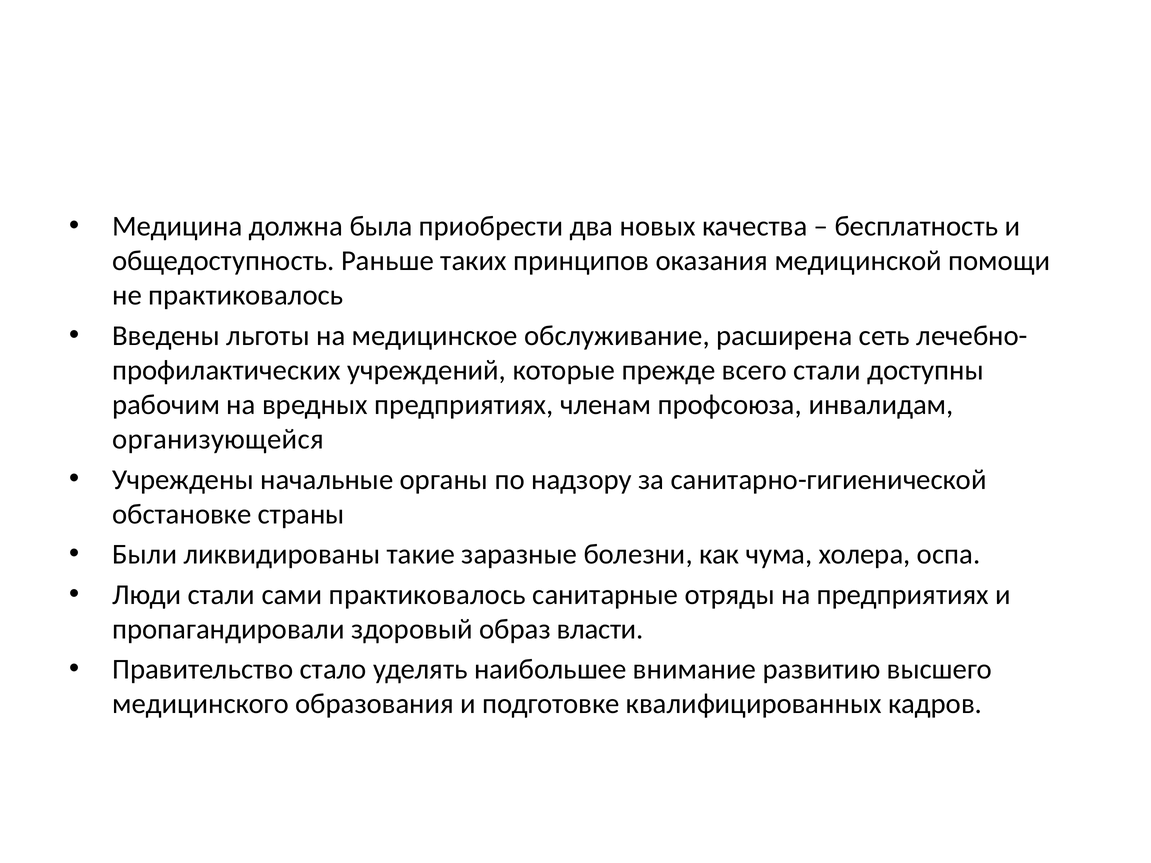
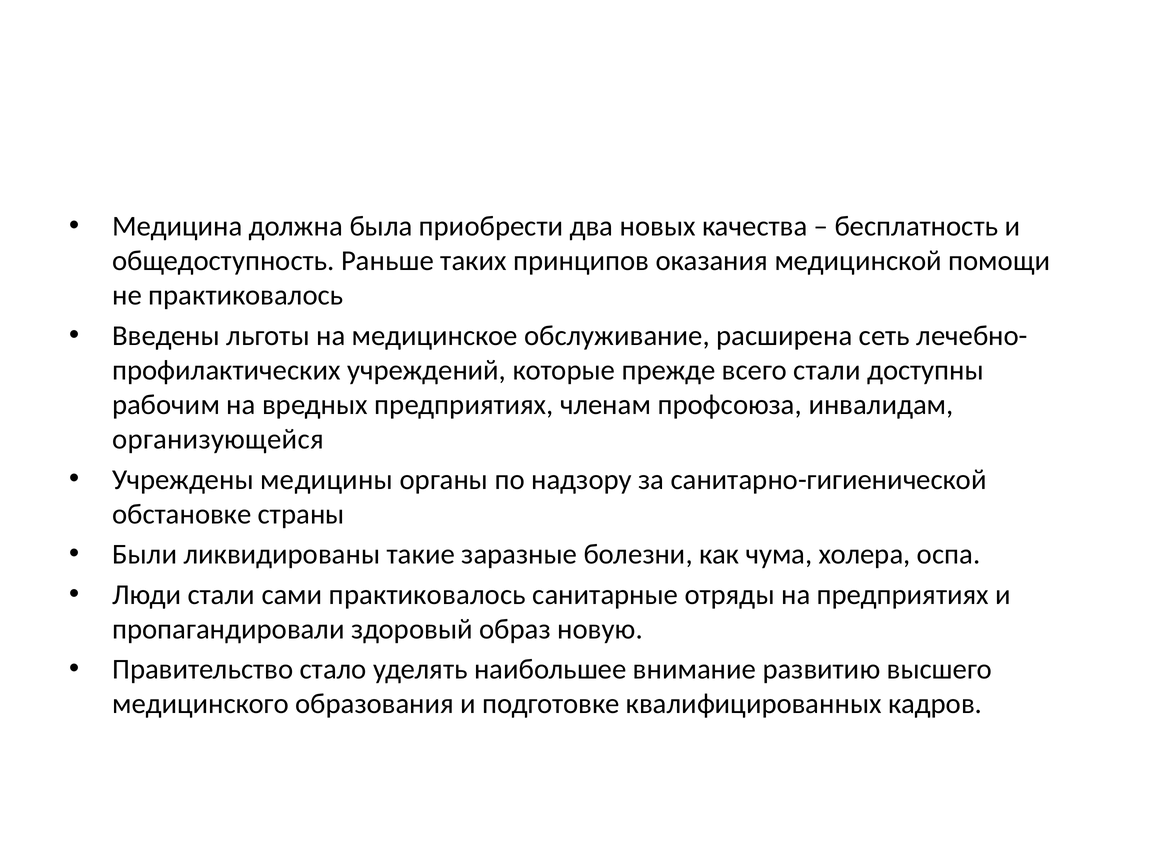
начальные: начальные -> медицины
власти: власти -> новую
